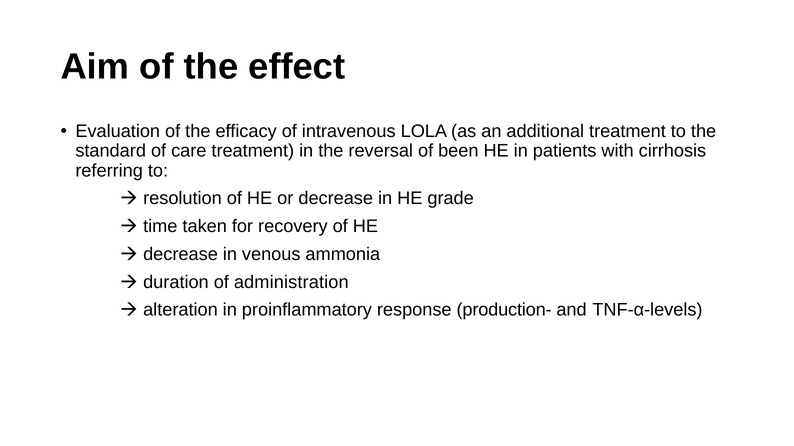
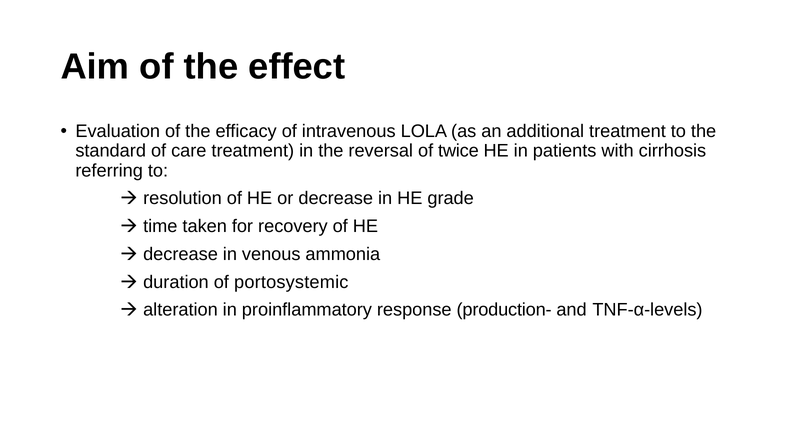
been: been -> twice
administration: administration -> portosystemic
